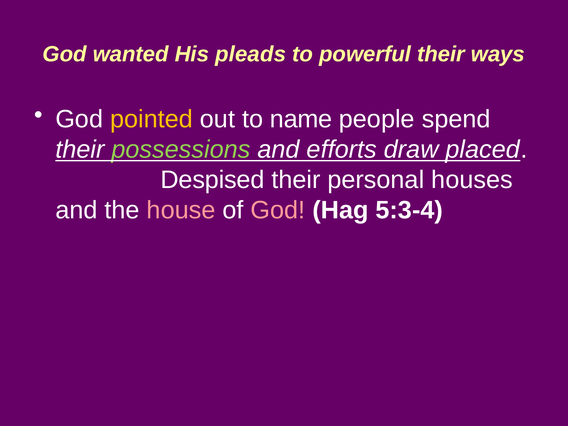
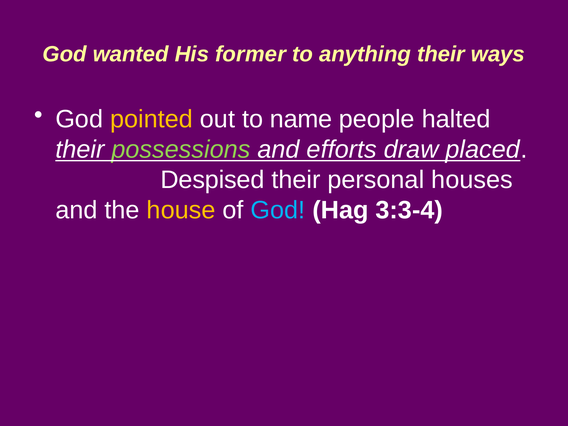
pleads: pleads -> former
powerful: powerful -> anything
spend: spend -> halted
house colour: pink -> yellow
God at (278, 210) colour: pink -> light blue
5:3-4: 5:3-4 -> 3:3-4
